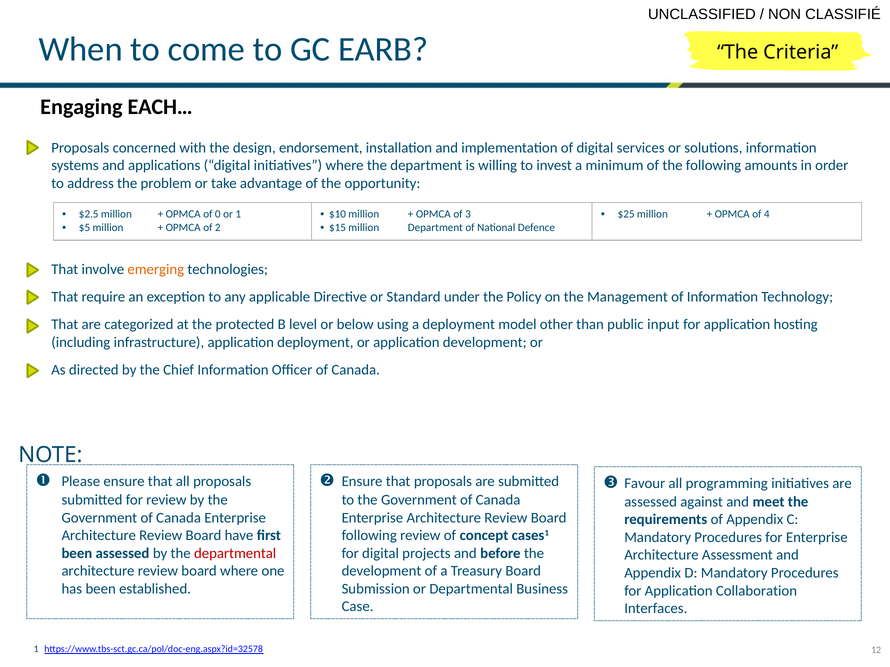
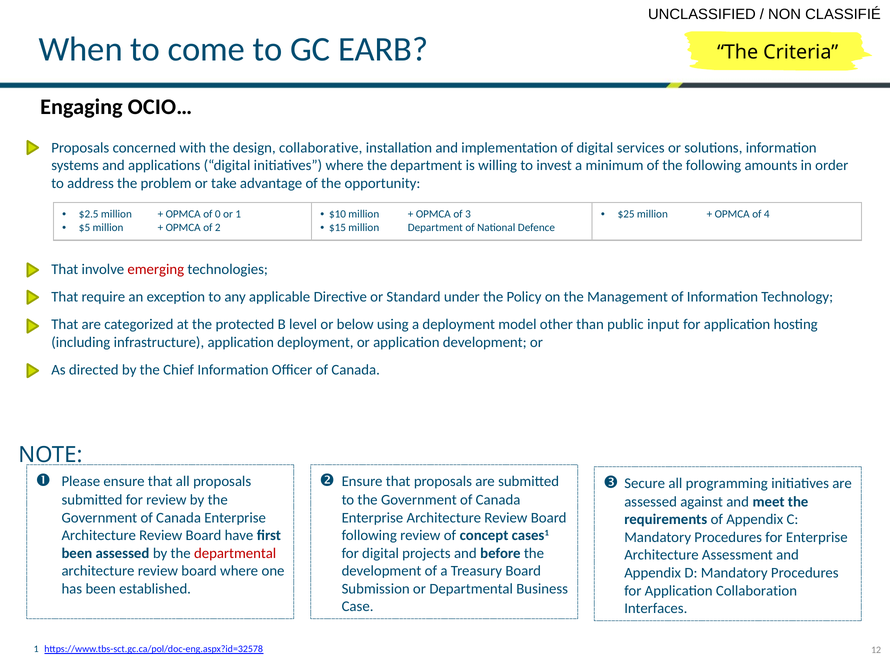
EACH…: EACH… -> OCIO…
endorsement: endorsement -> collaborative
emerging colour: orange -> red
Favour: Favour -> Secure
